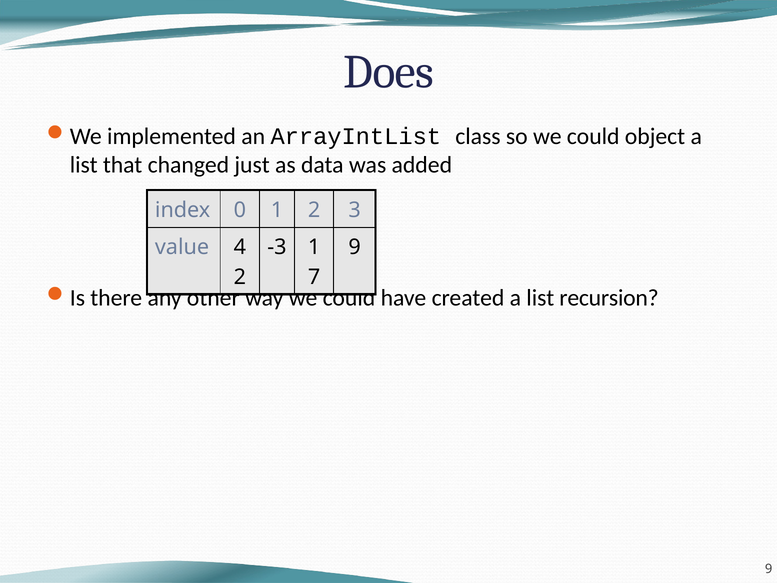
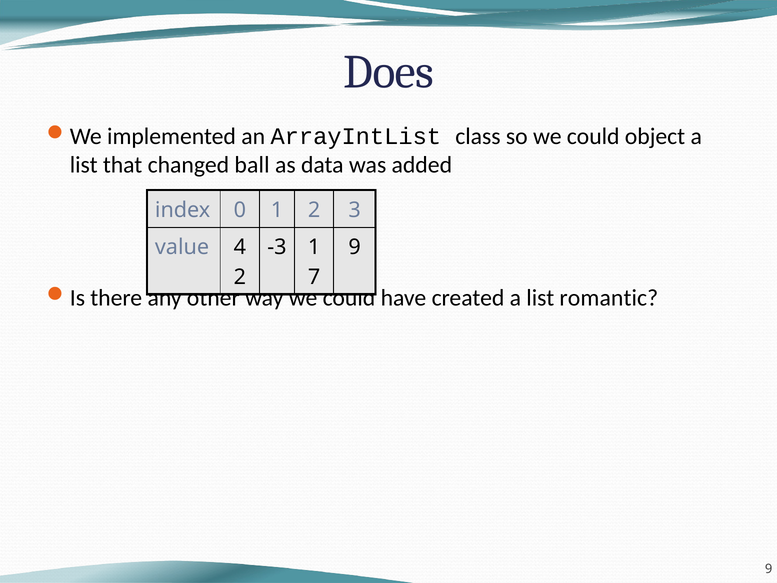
just: just -> ball
recursion: recursion -> romantic
